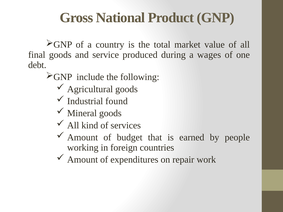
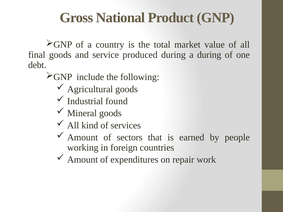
a wages: wages -> during
budget: budget -> sectors
